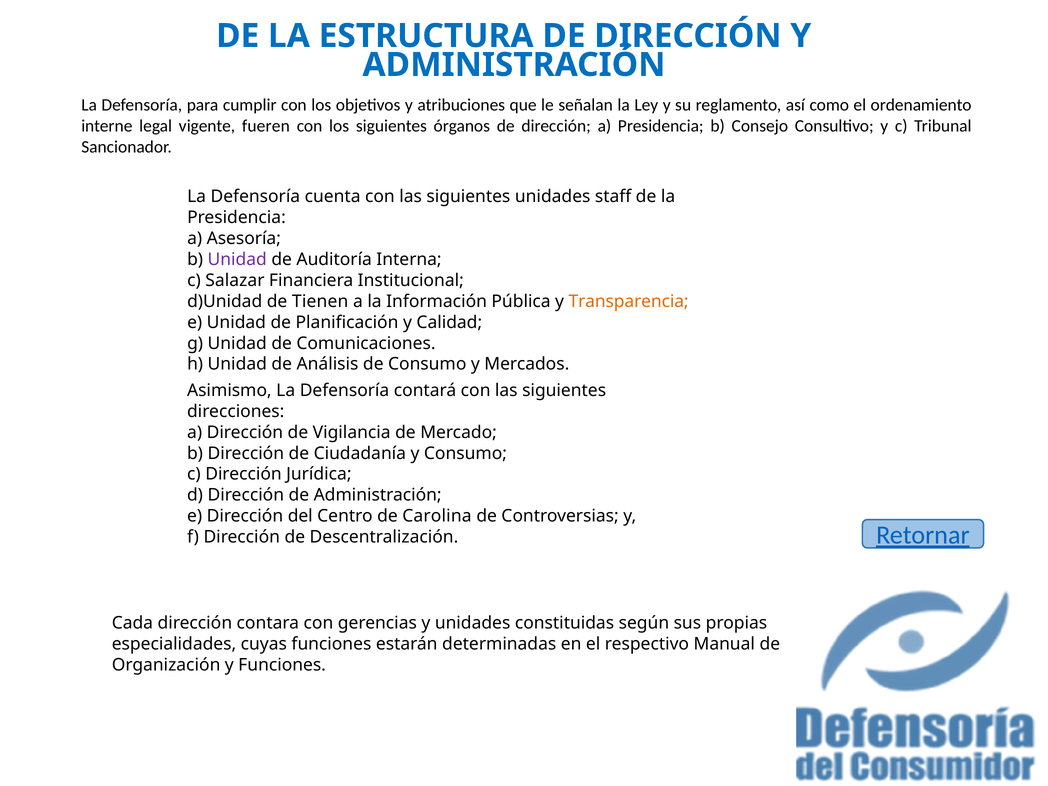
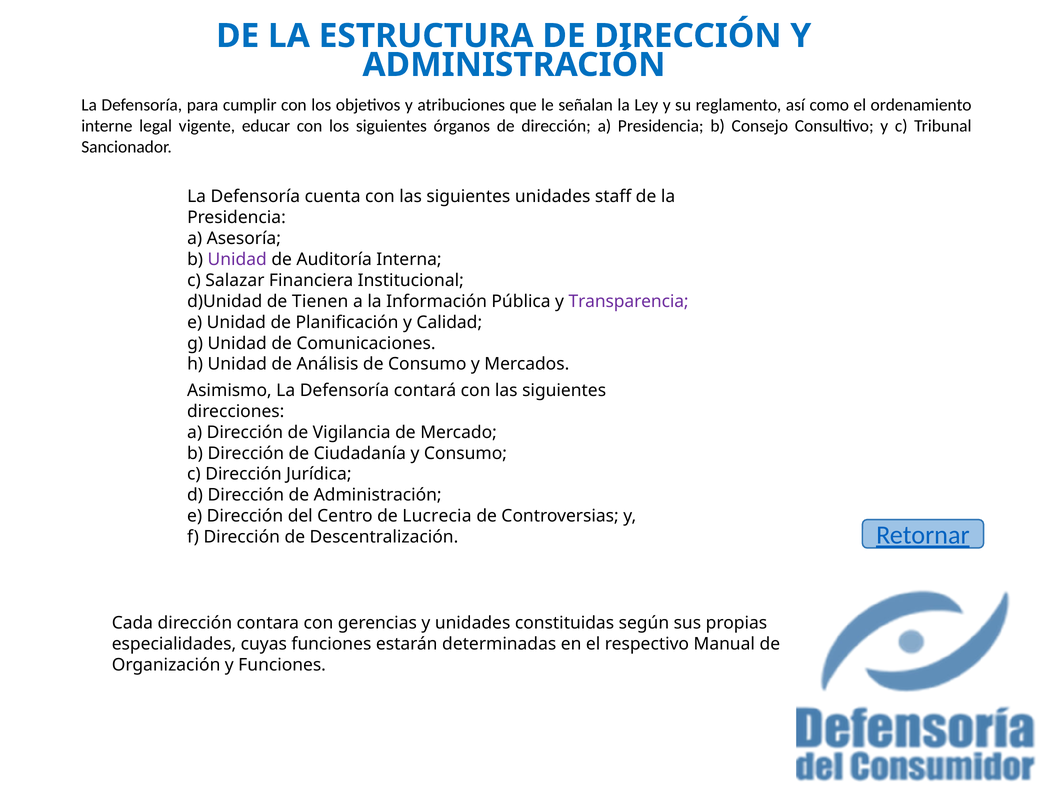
fueren: fueren -> educar
Transparencia colour: orange -> purple
Carolina: Carolina -> Lucrecia
